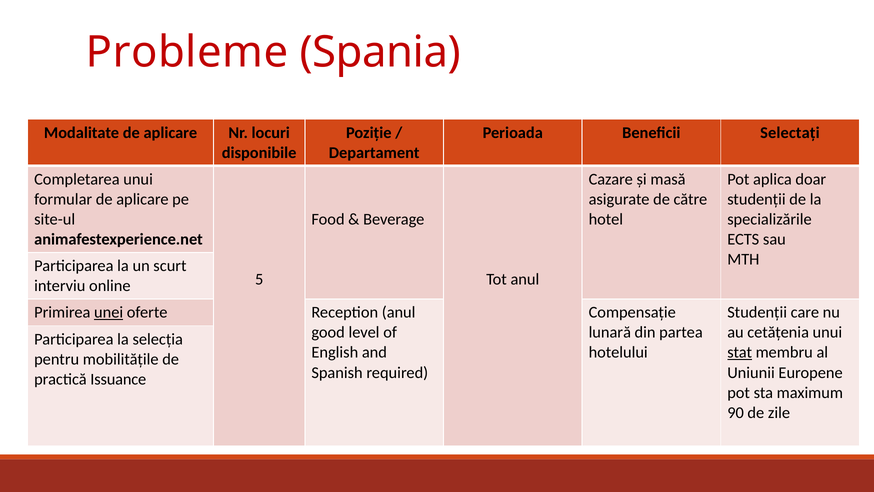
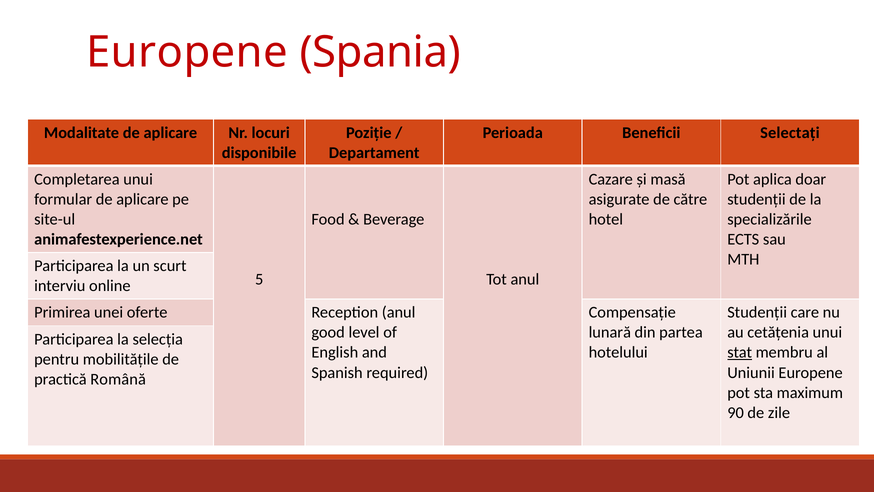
Probleme at (187, 52): Probleme -> Europene
unei underline: present -> none
Issuance: Issuance -> Română
